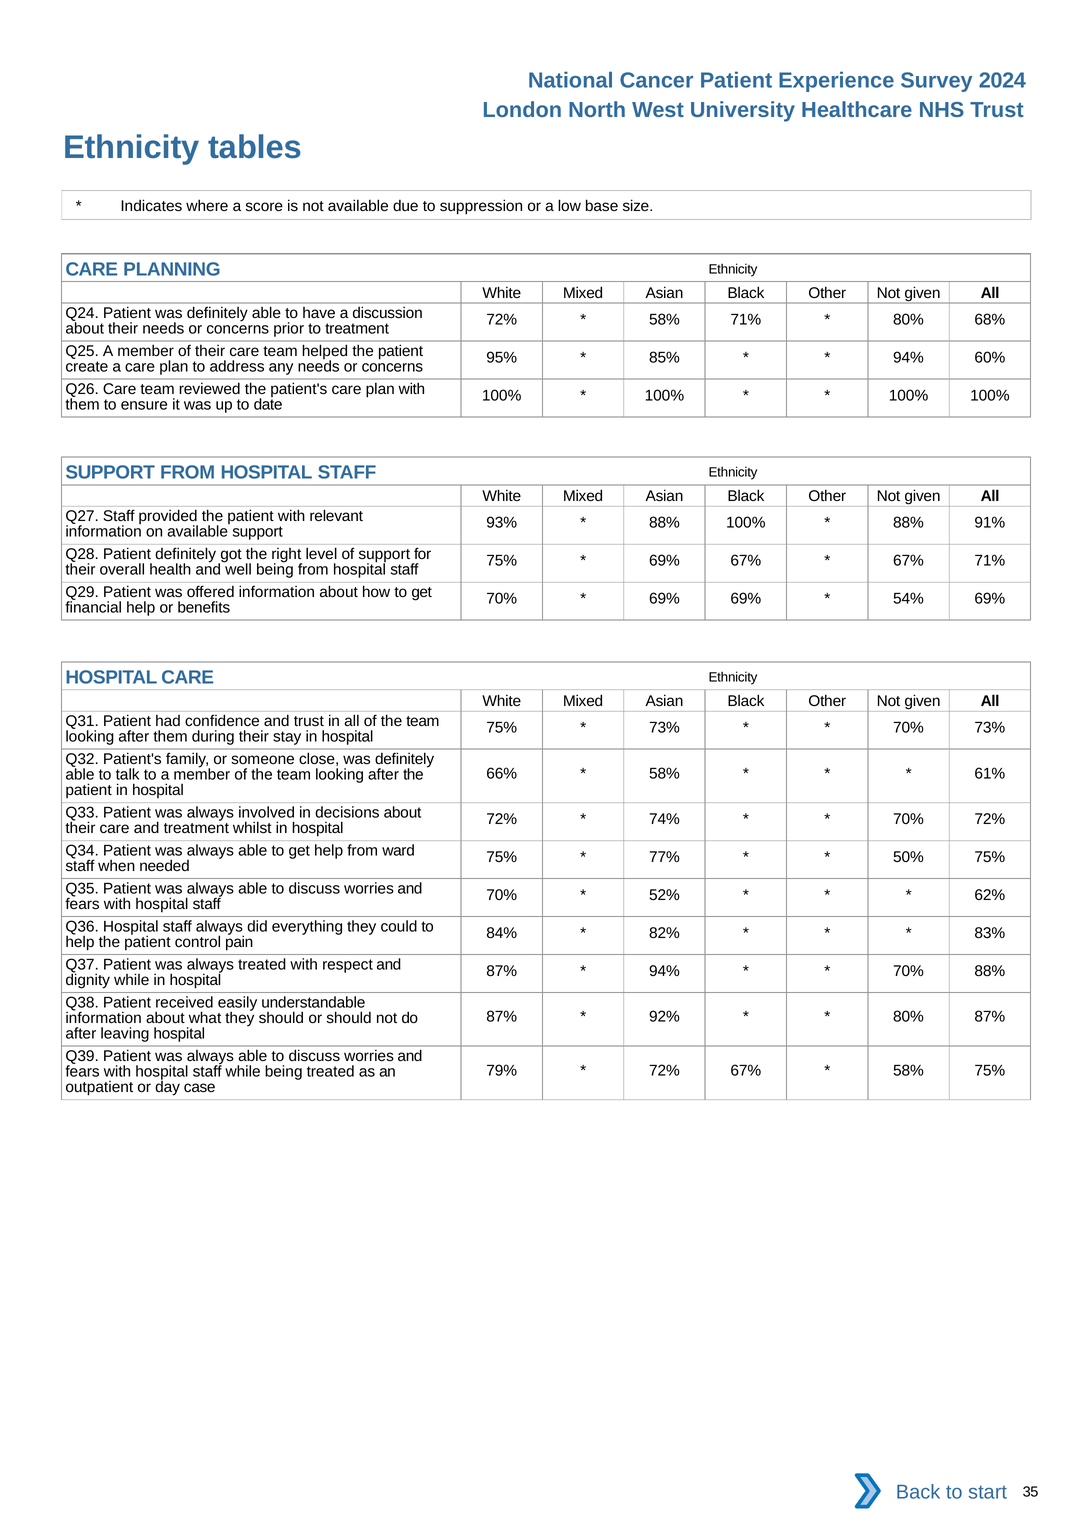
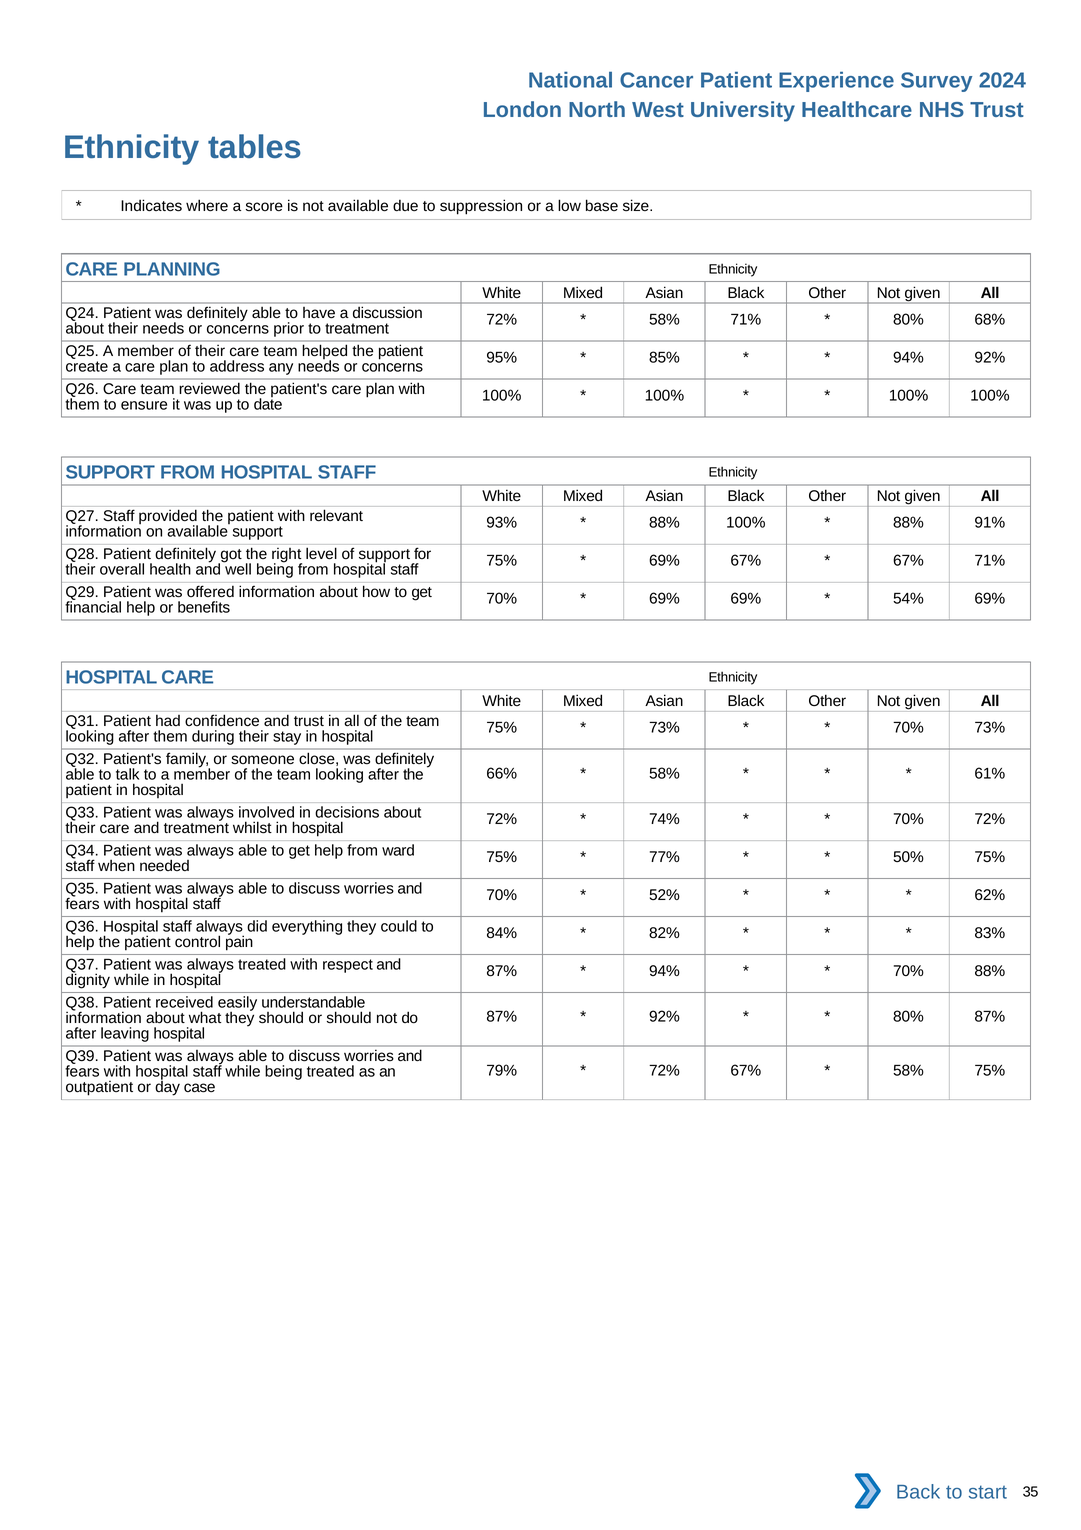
94% 60%: 60% -> 92%
